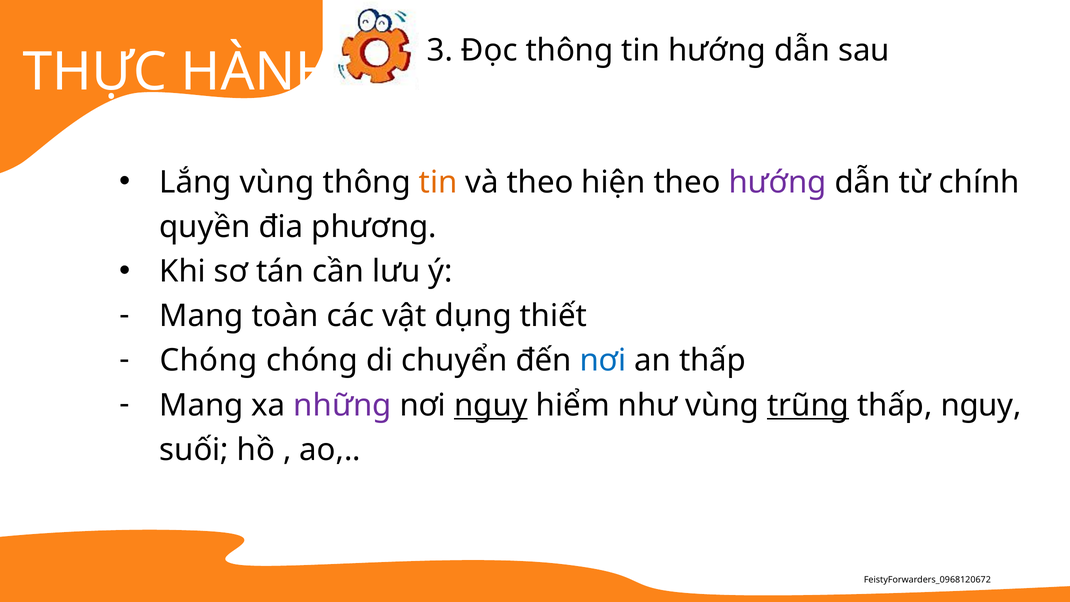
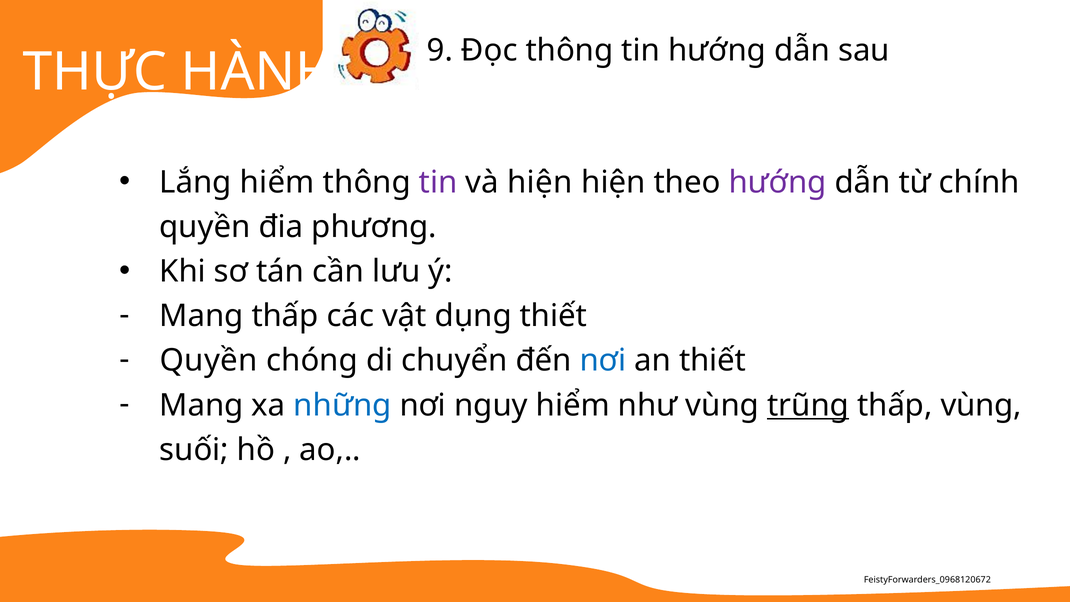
3: 3 -> 9
Lắng vùng: vùng -> hiểm
tin at (438, 182) colour: orange -> purple
và theo: theo -> hiện
Mang toàn: toàn -> thấp
Chóng at (209, 361): Chóng -> Quyền
an thấp: thấp -> thiết
những colour: purple -> blue
nguy at (491, 405) underline: present -> none
thấp nguy: nguy -> vùng
